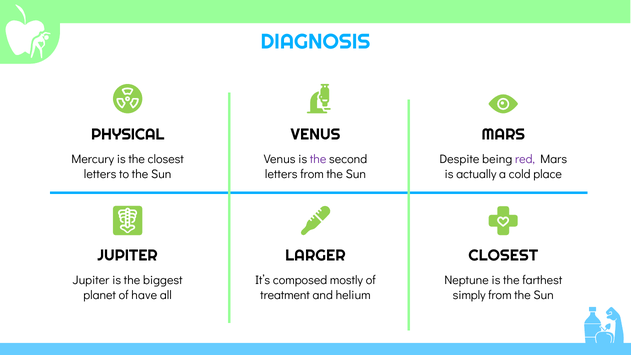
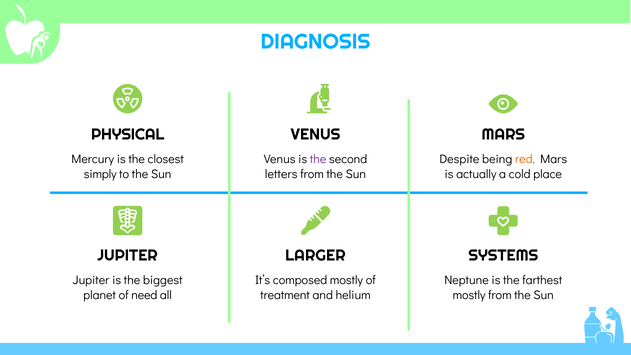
red colour: purple -> orange
letters at (100, 174): letters -> simply
CLOSEST at (503, 256): CLOSEST -> SYSTEMS
have: have -> need
simply at (469, 295): simply -> mostly
